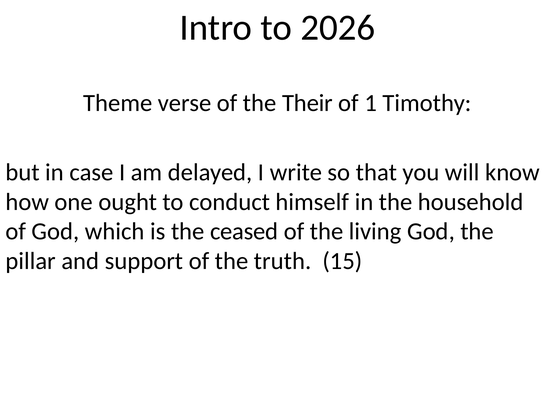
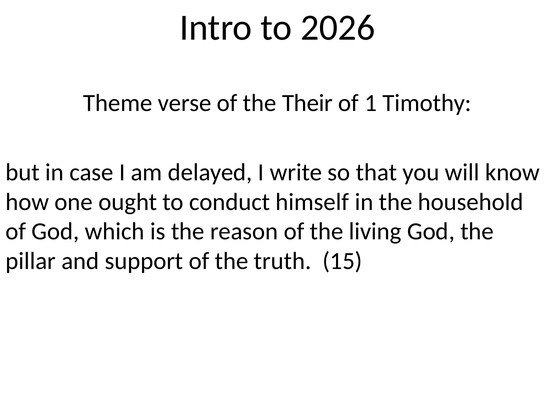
ceased: ceased -> reason
